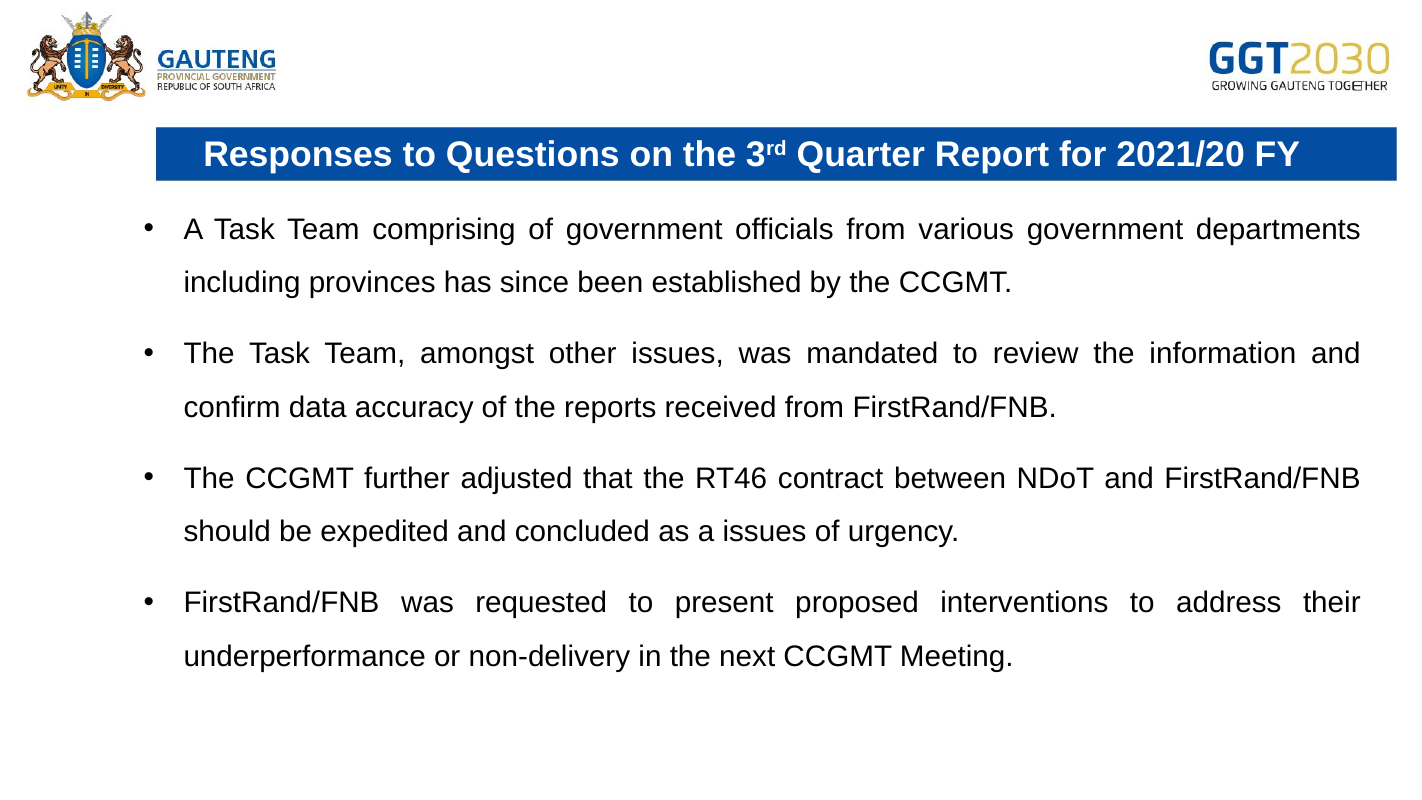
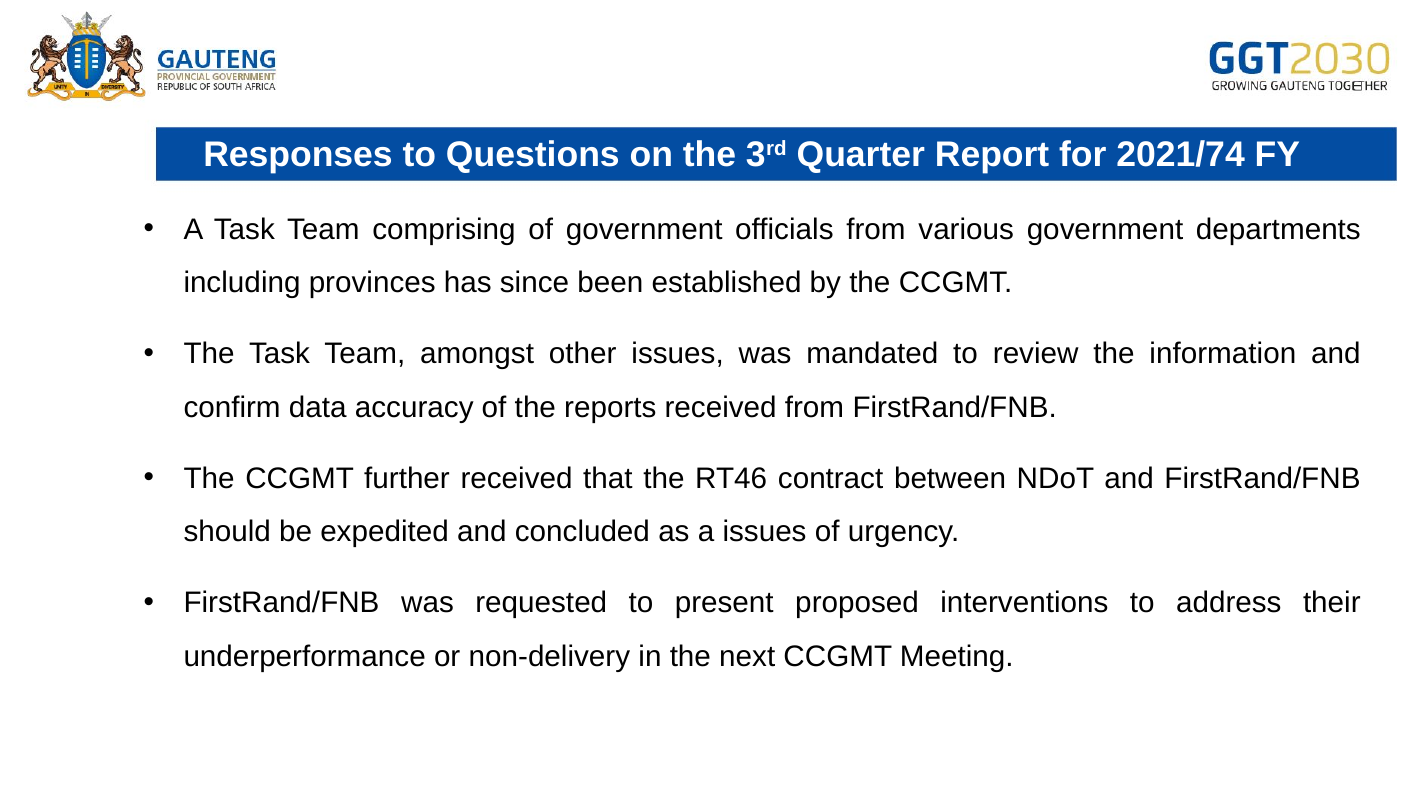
2021/20: 2021/20 -> 2021/74
further adjusted: adjusted -> received
